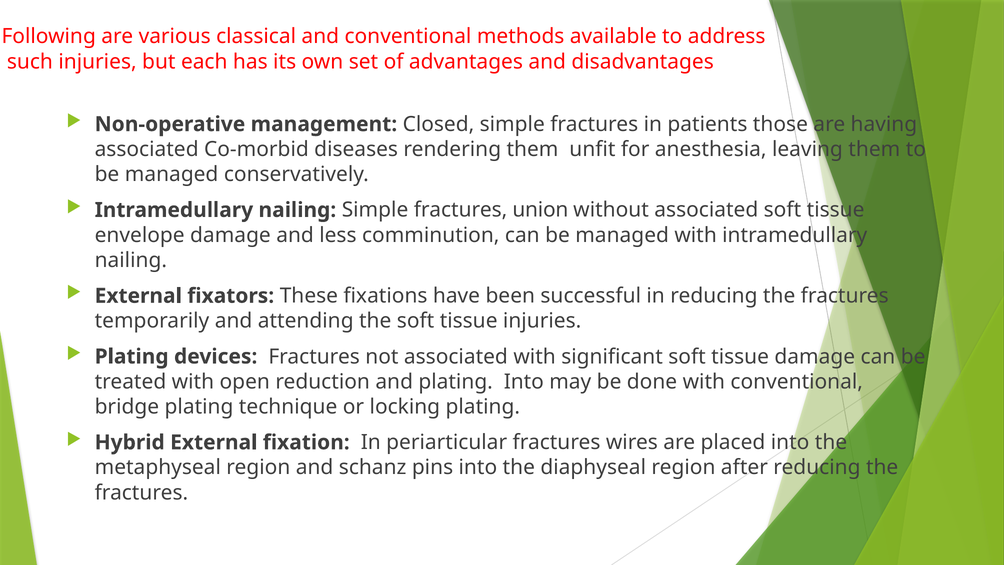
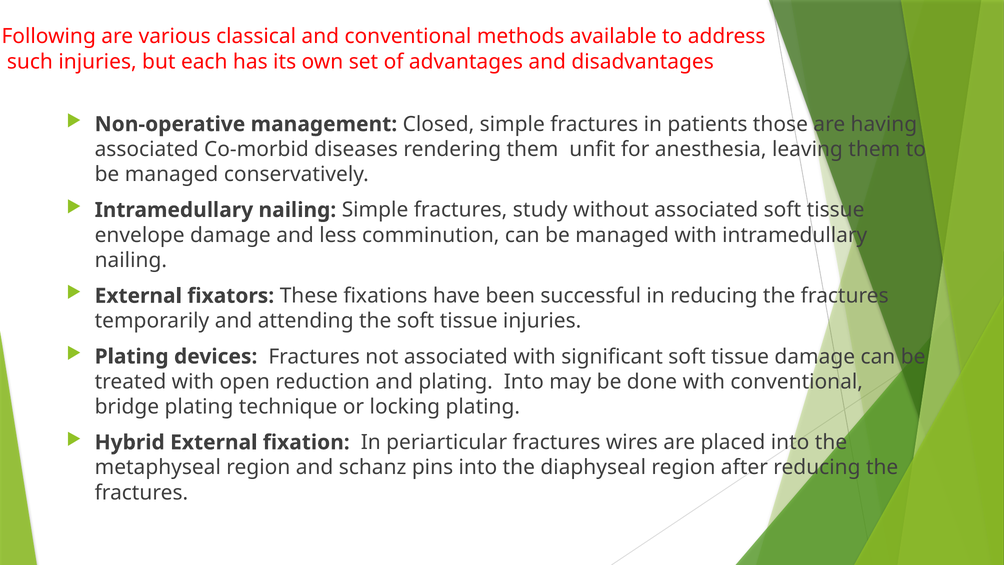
union: union -> study
